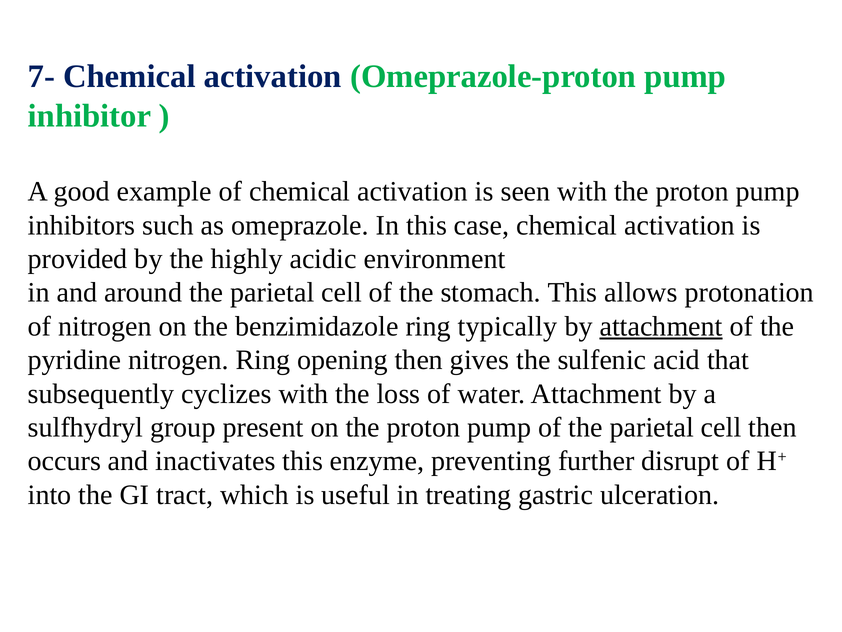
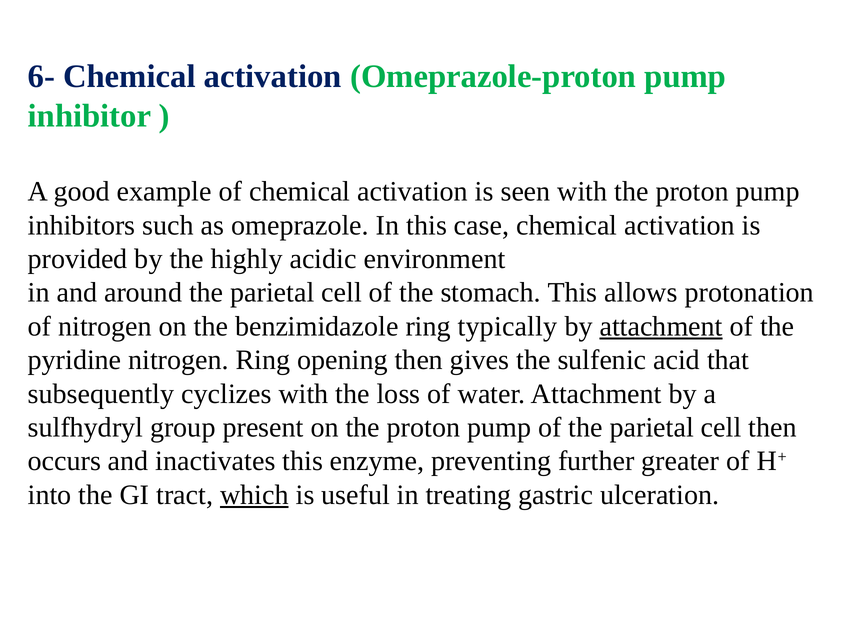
7-: 7- -> 6-
disrupt: disrupt -> greater
which underline: none -> present
